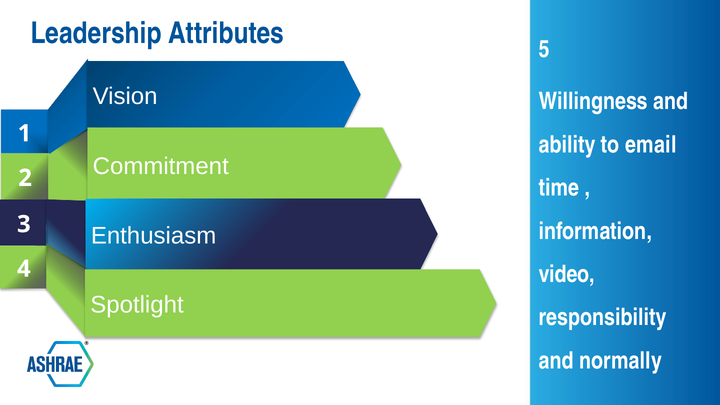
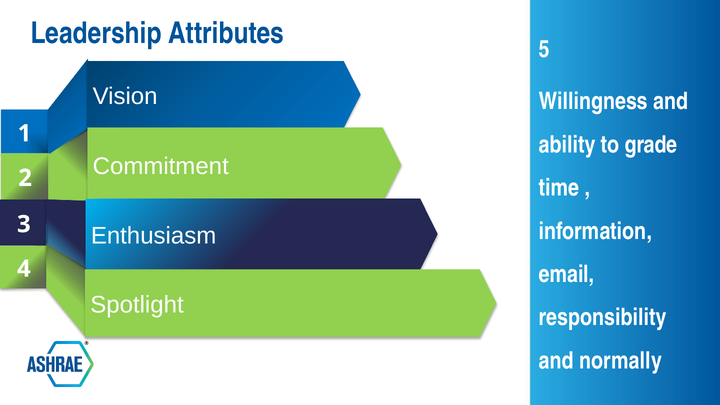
email: email -> grade
video: video -> email
